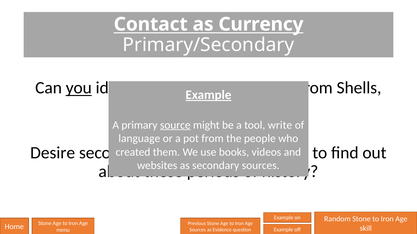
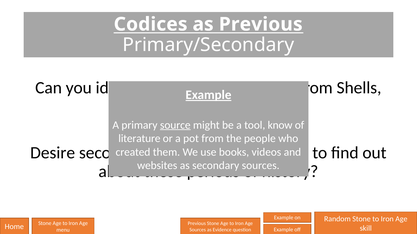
Contact: Contact -> Codices
as Currency: Currency -> Previous
you underline: present -> none
write: write -> know
language: language -> literature
